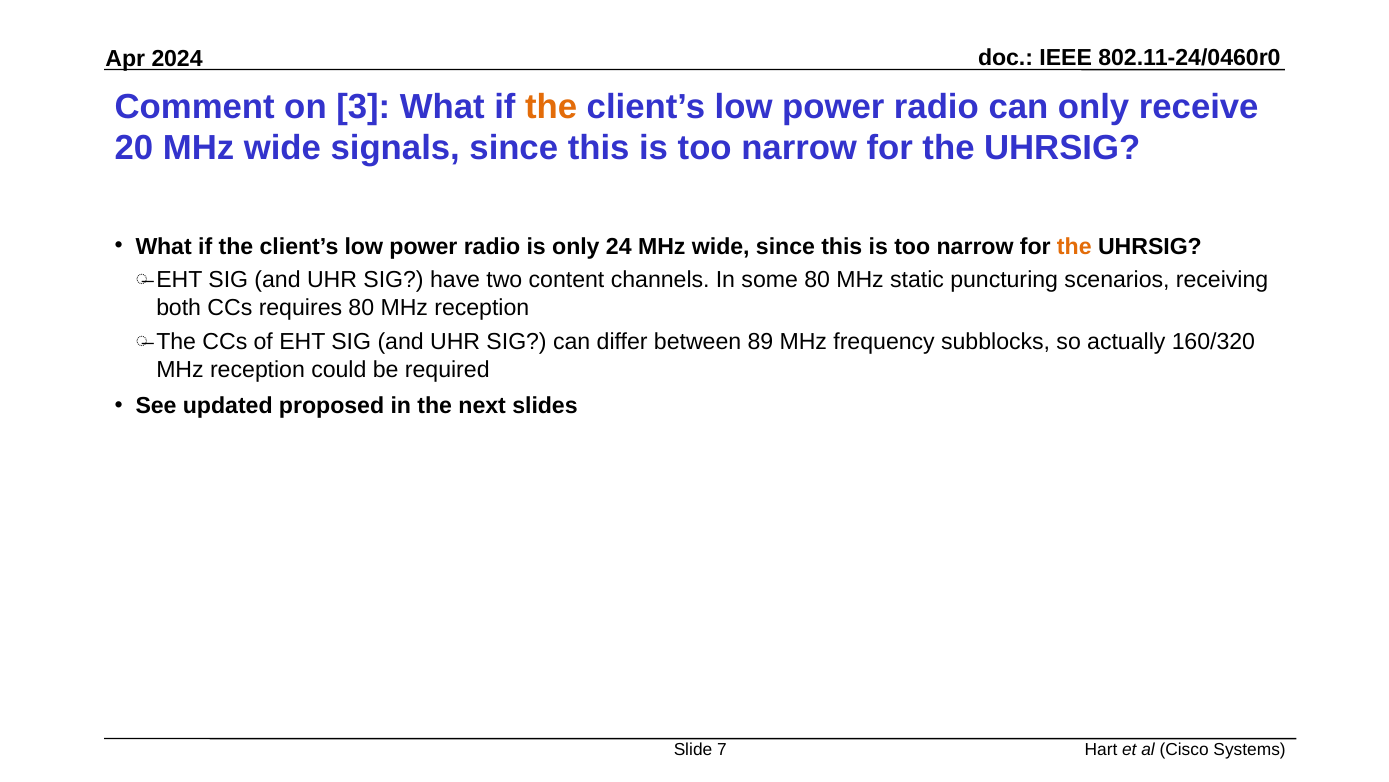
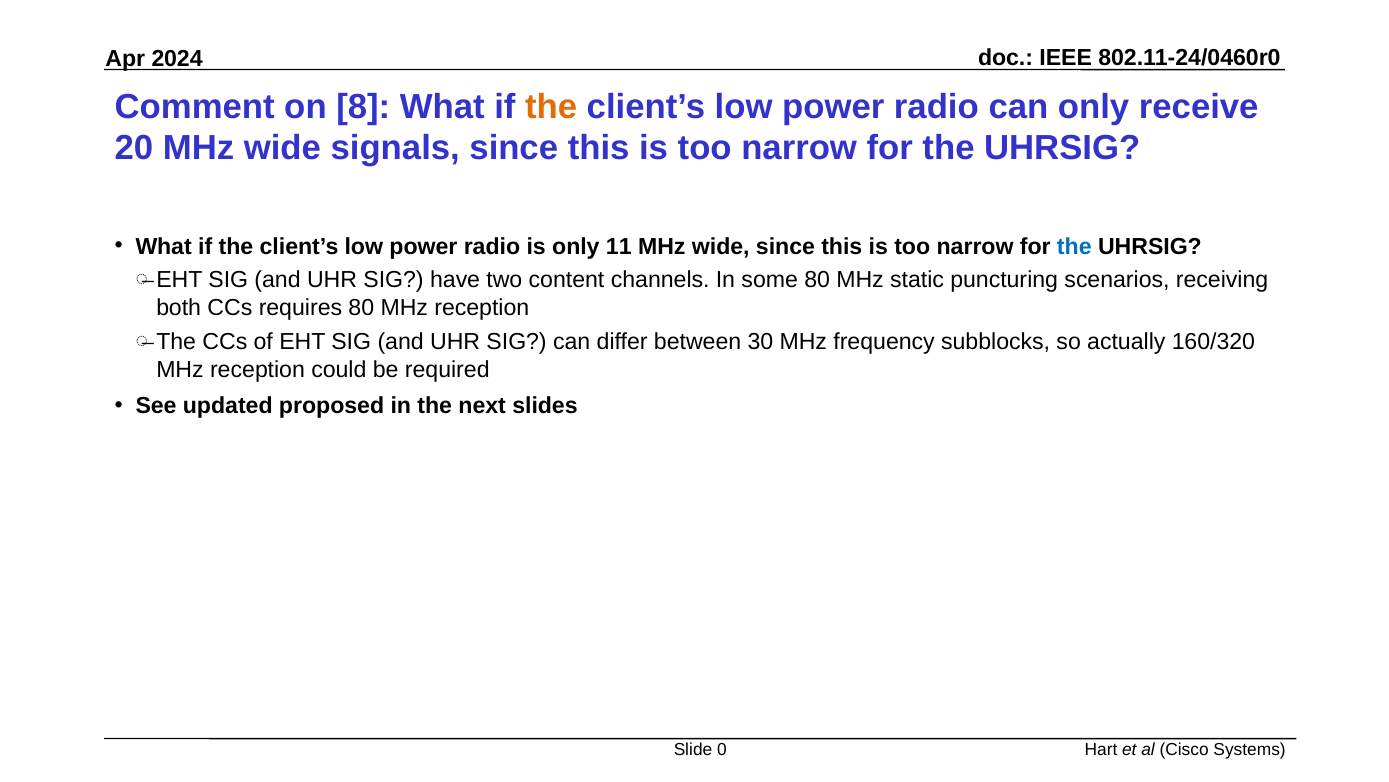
3: 3 -> 8
24: 24 -> 11
the at (1074, 246) colour: orange -> blue
89: 89 -> 30
7: 7 -> 0
